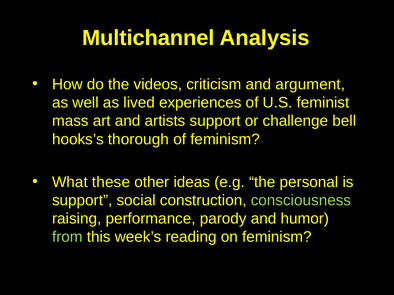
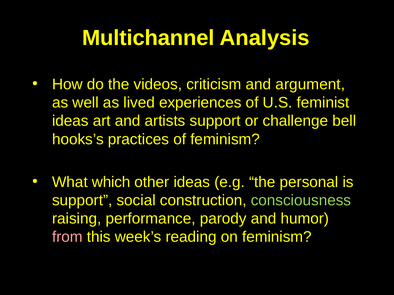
mass at (70, 121): mass -> ideas
thorough: thorough -> practices
these: these -> which
from colour: light green -> pink
